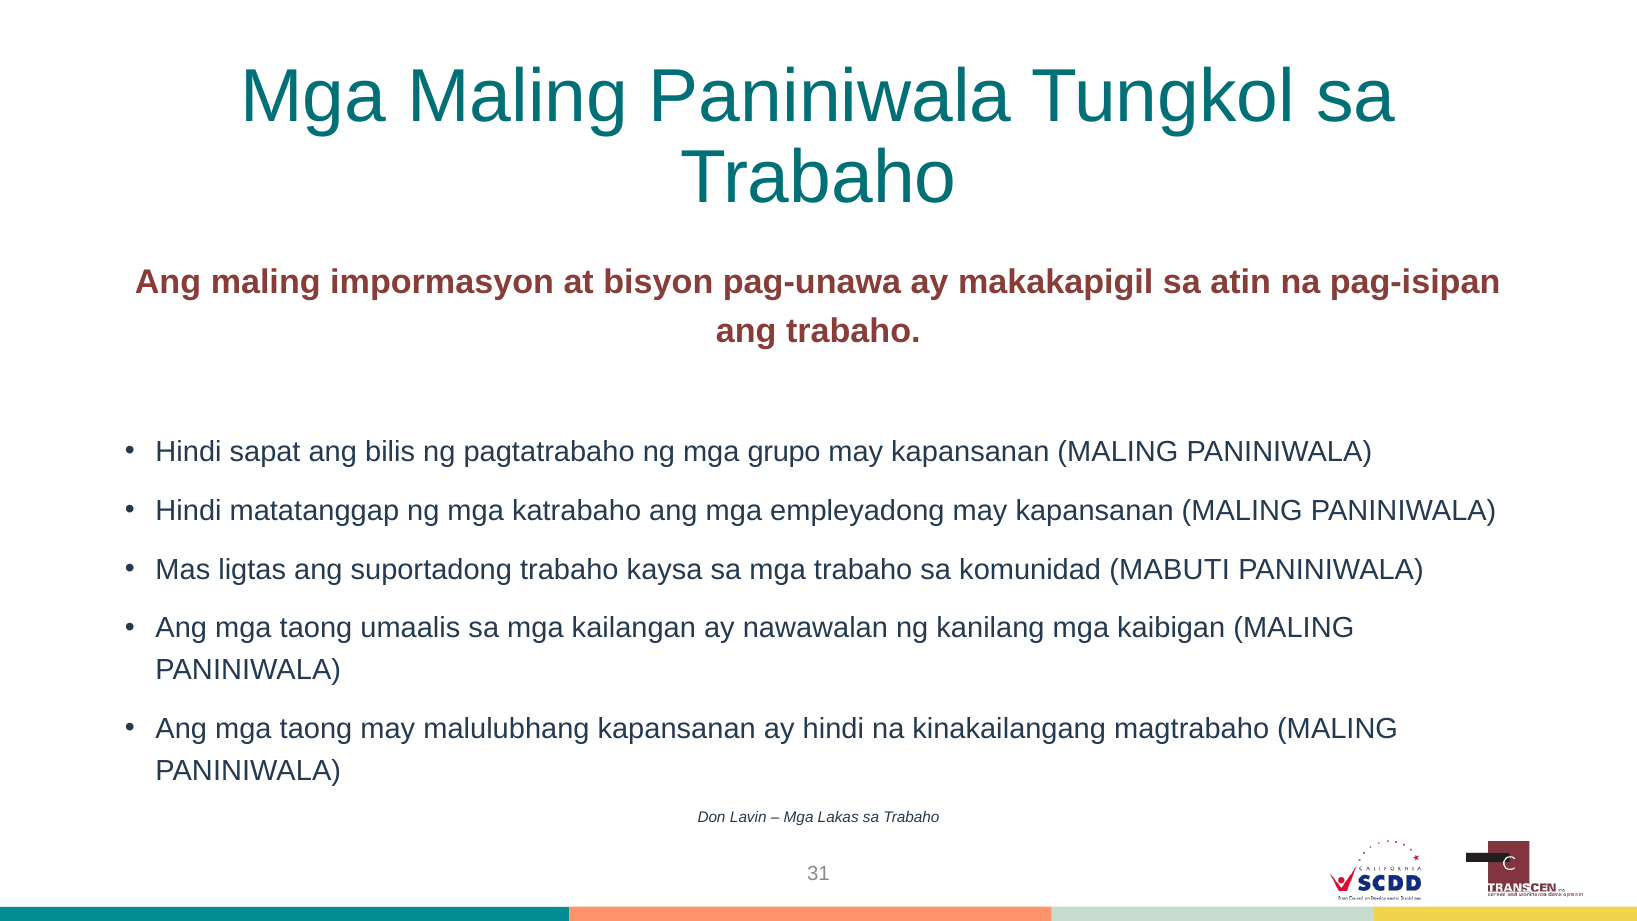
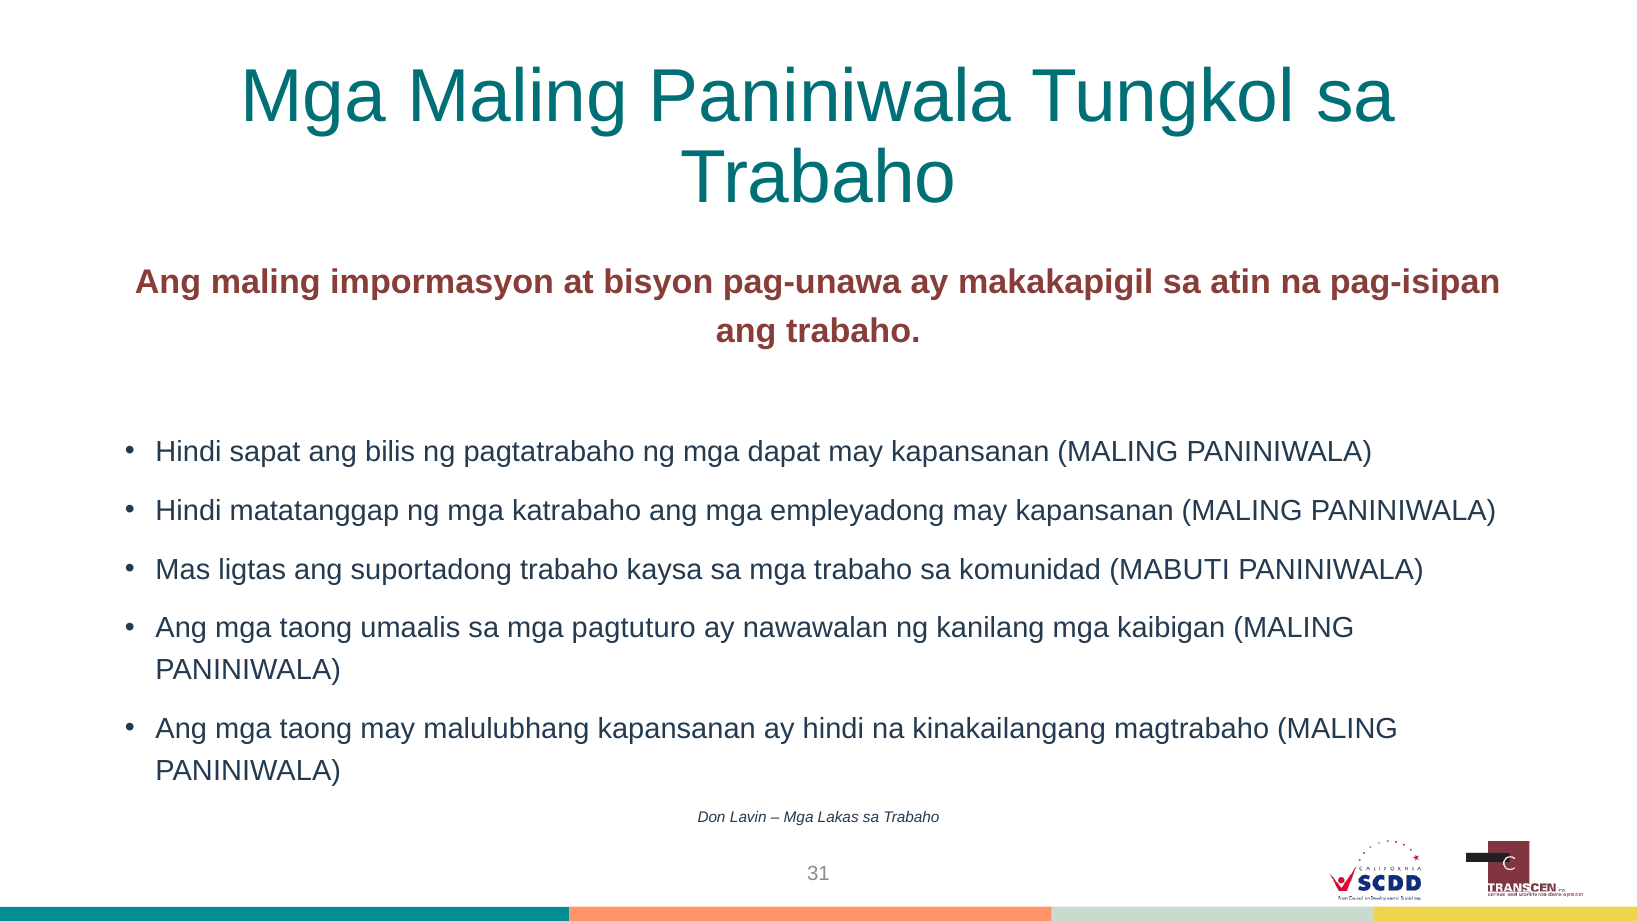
grupo: grupo -> dapat
kailangan: kailangan -> pagtuturo
